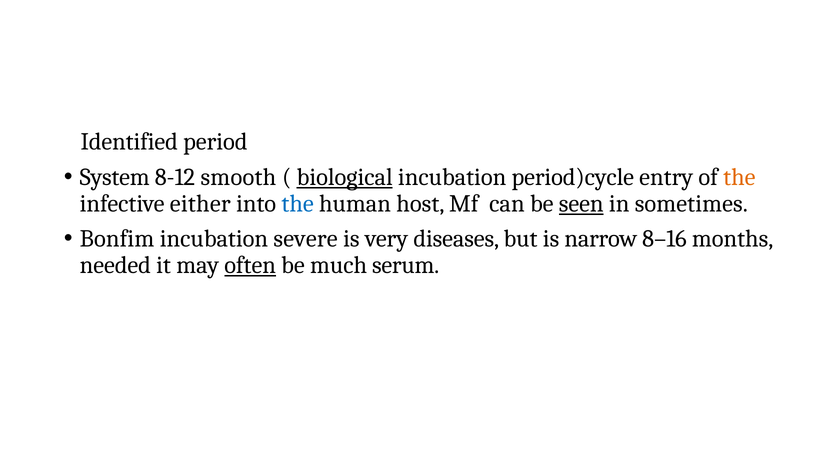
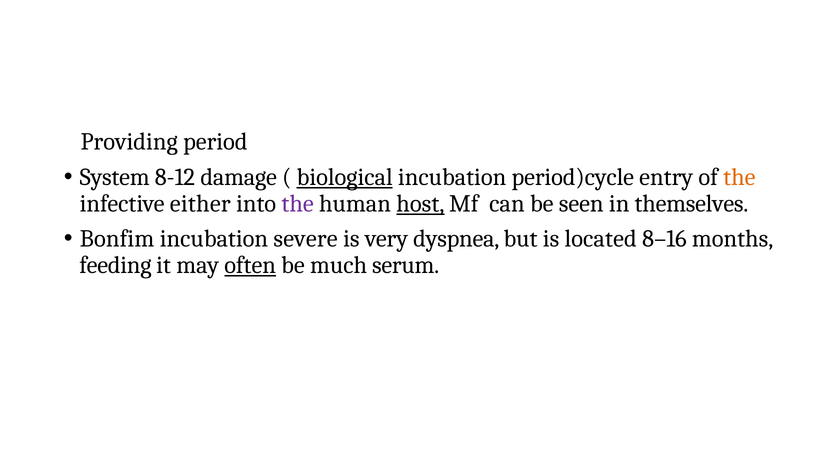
Identified: Identified -> Providing
smooth: smooth -> damage
the at (298, 203) colour: blue -> purple
host underline: none -> present
seen underline: present -> none
sometimes: sometimes -> themselves
diseases: diseases -> dyspnea
narrow: narrow -> located
needed: needed -> feeding
